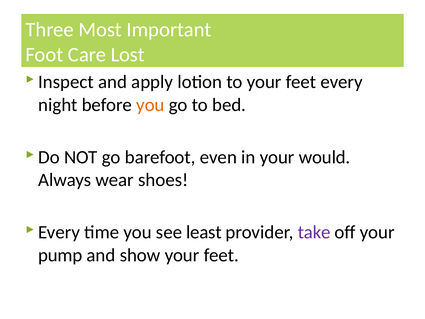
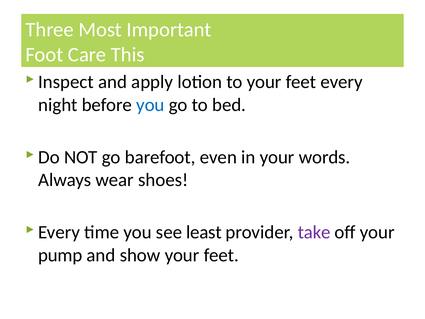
Lost: Lost -> This
you at (150, 105) colour: orange -> blue
would: would -> words
